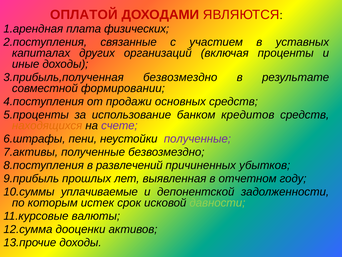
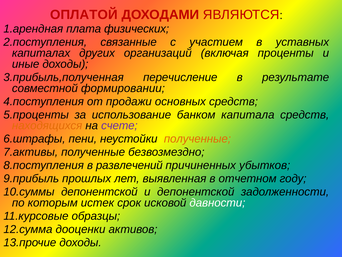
безвозмездно at (180, 77): безвозмездно -> перечисление
кредитов: кредитов -> капитала
полученные at (197, 139) colour: purple -> orange
уплачиваемые at (99, 192): уплачиваемые -> депонентской
давности colour: light green -> white
валюты: валюты -> образцы
